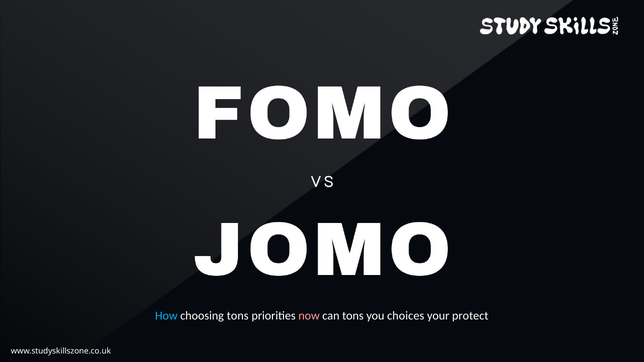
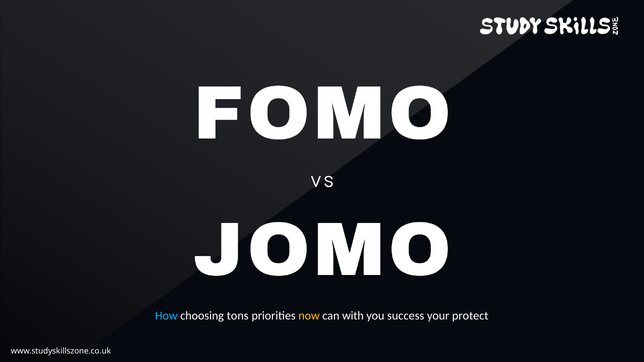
now colour: pink -> yellow
can tons: tons -> with
choices: choices -> success
